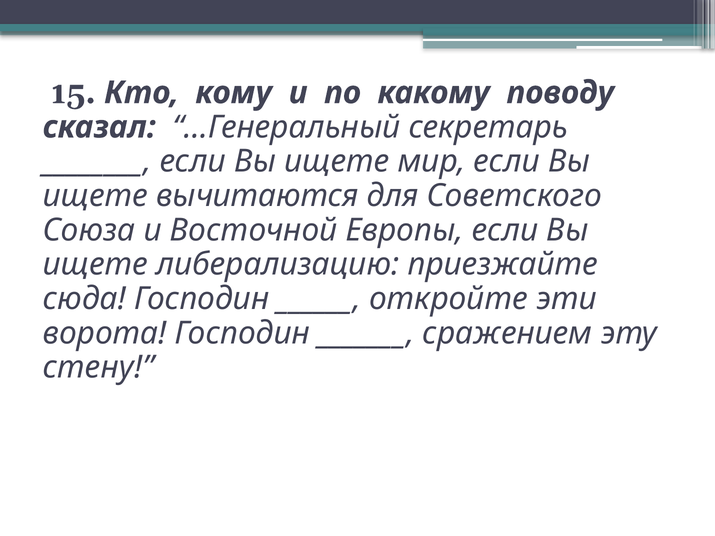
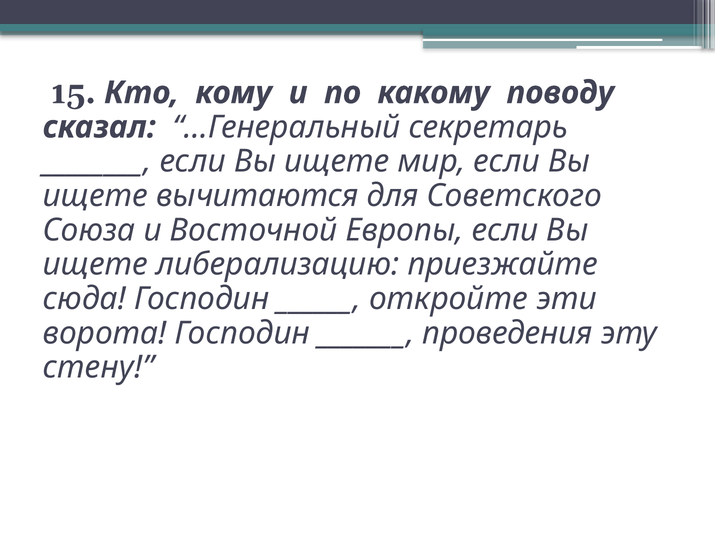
сражением: сражением -> проведения
